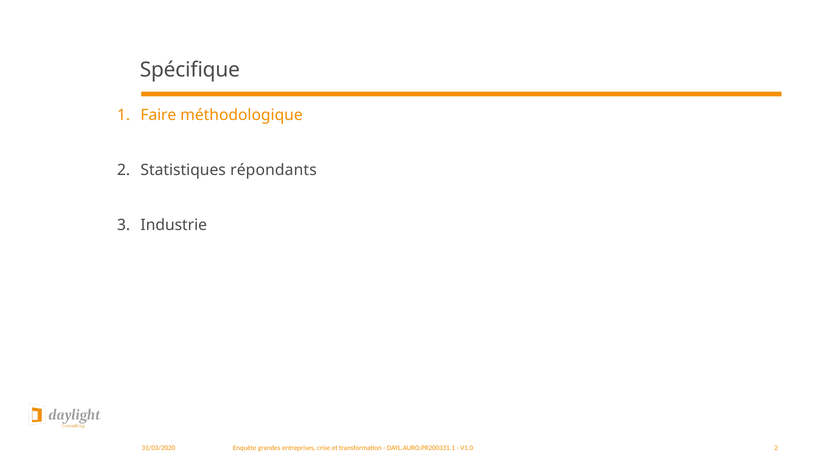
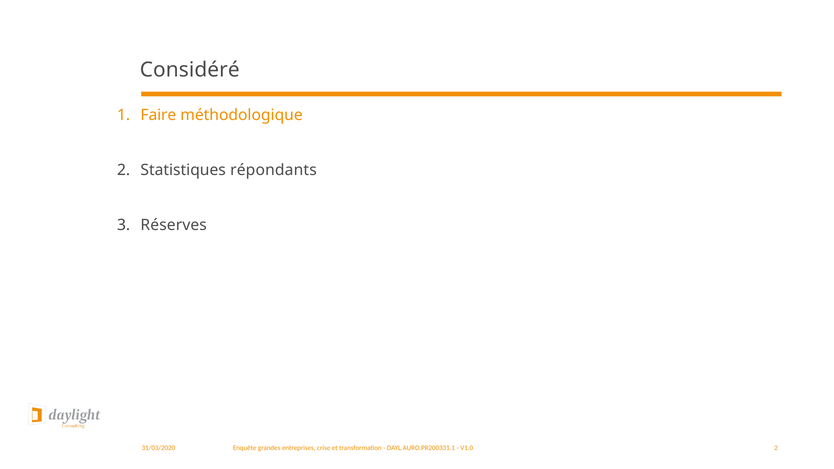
Spécifique: Spécifique -> Considéré
Industrie: Industrie -> Réserves
